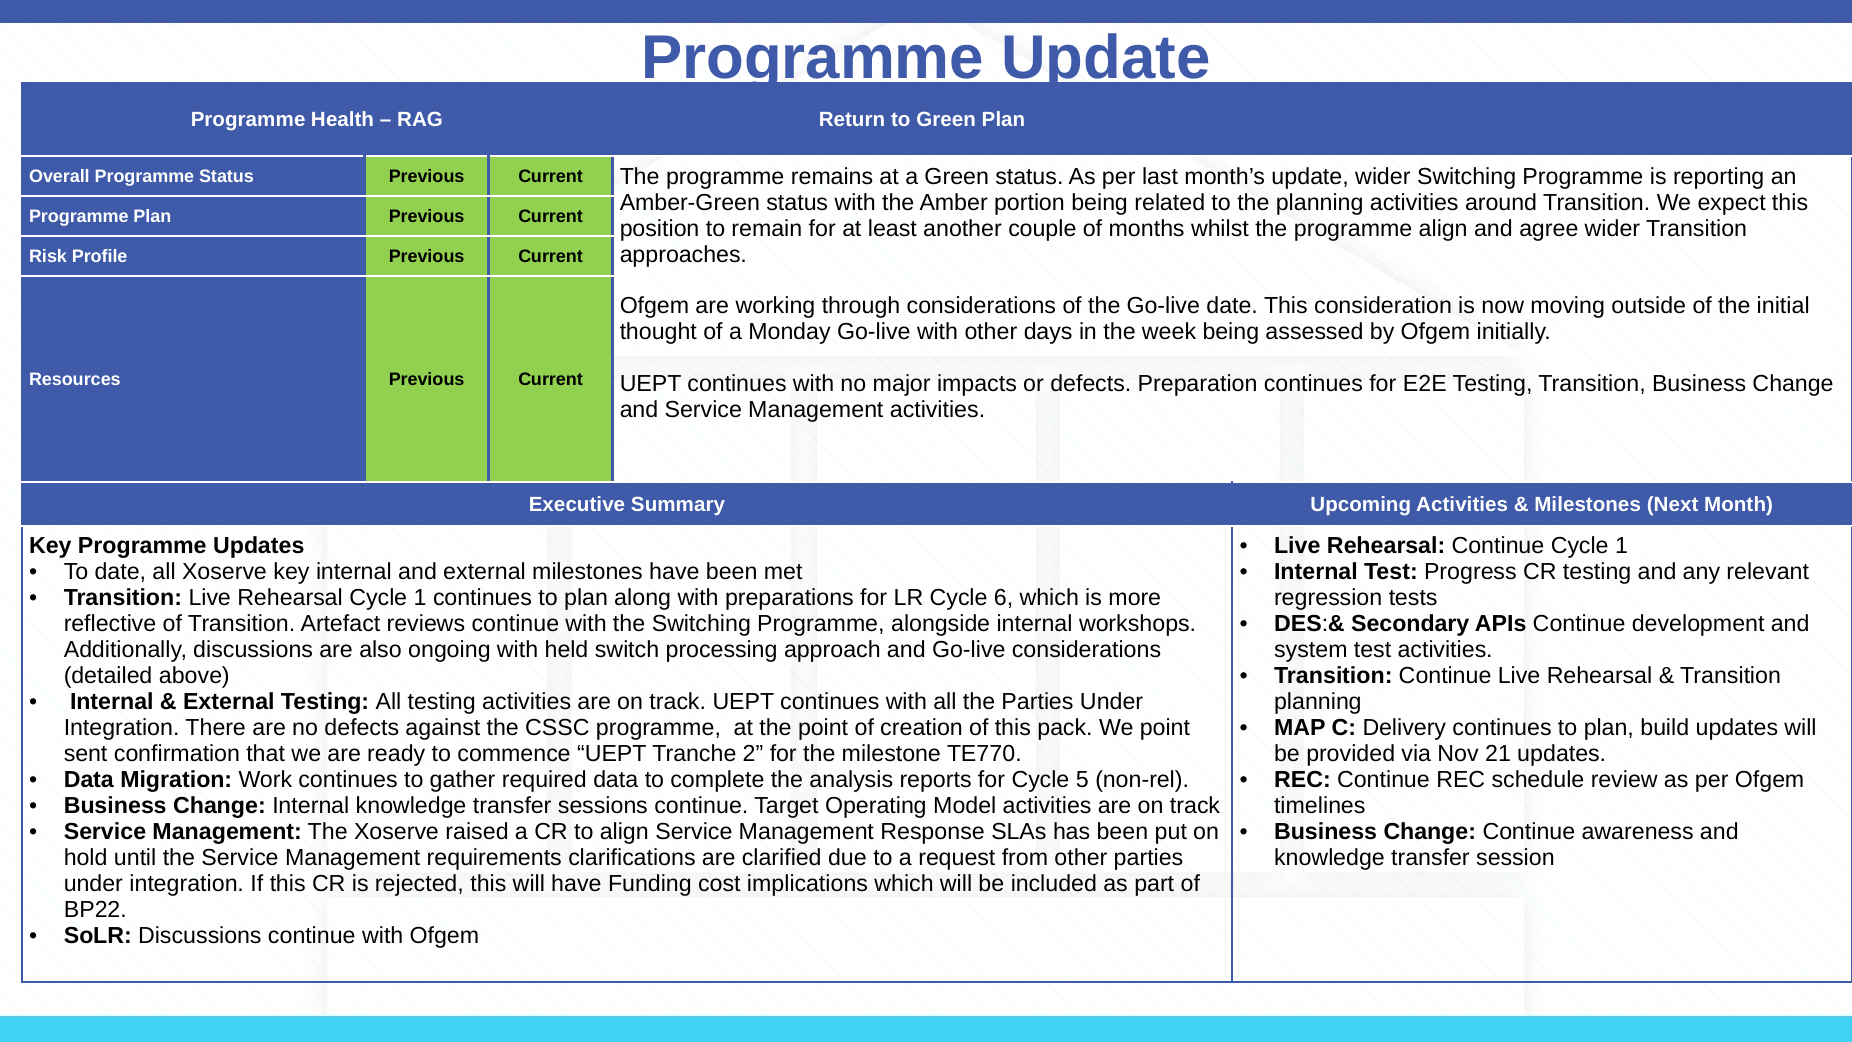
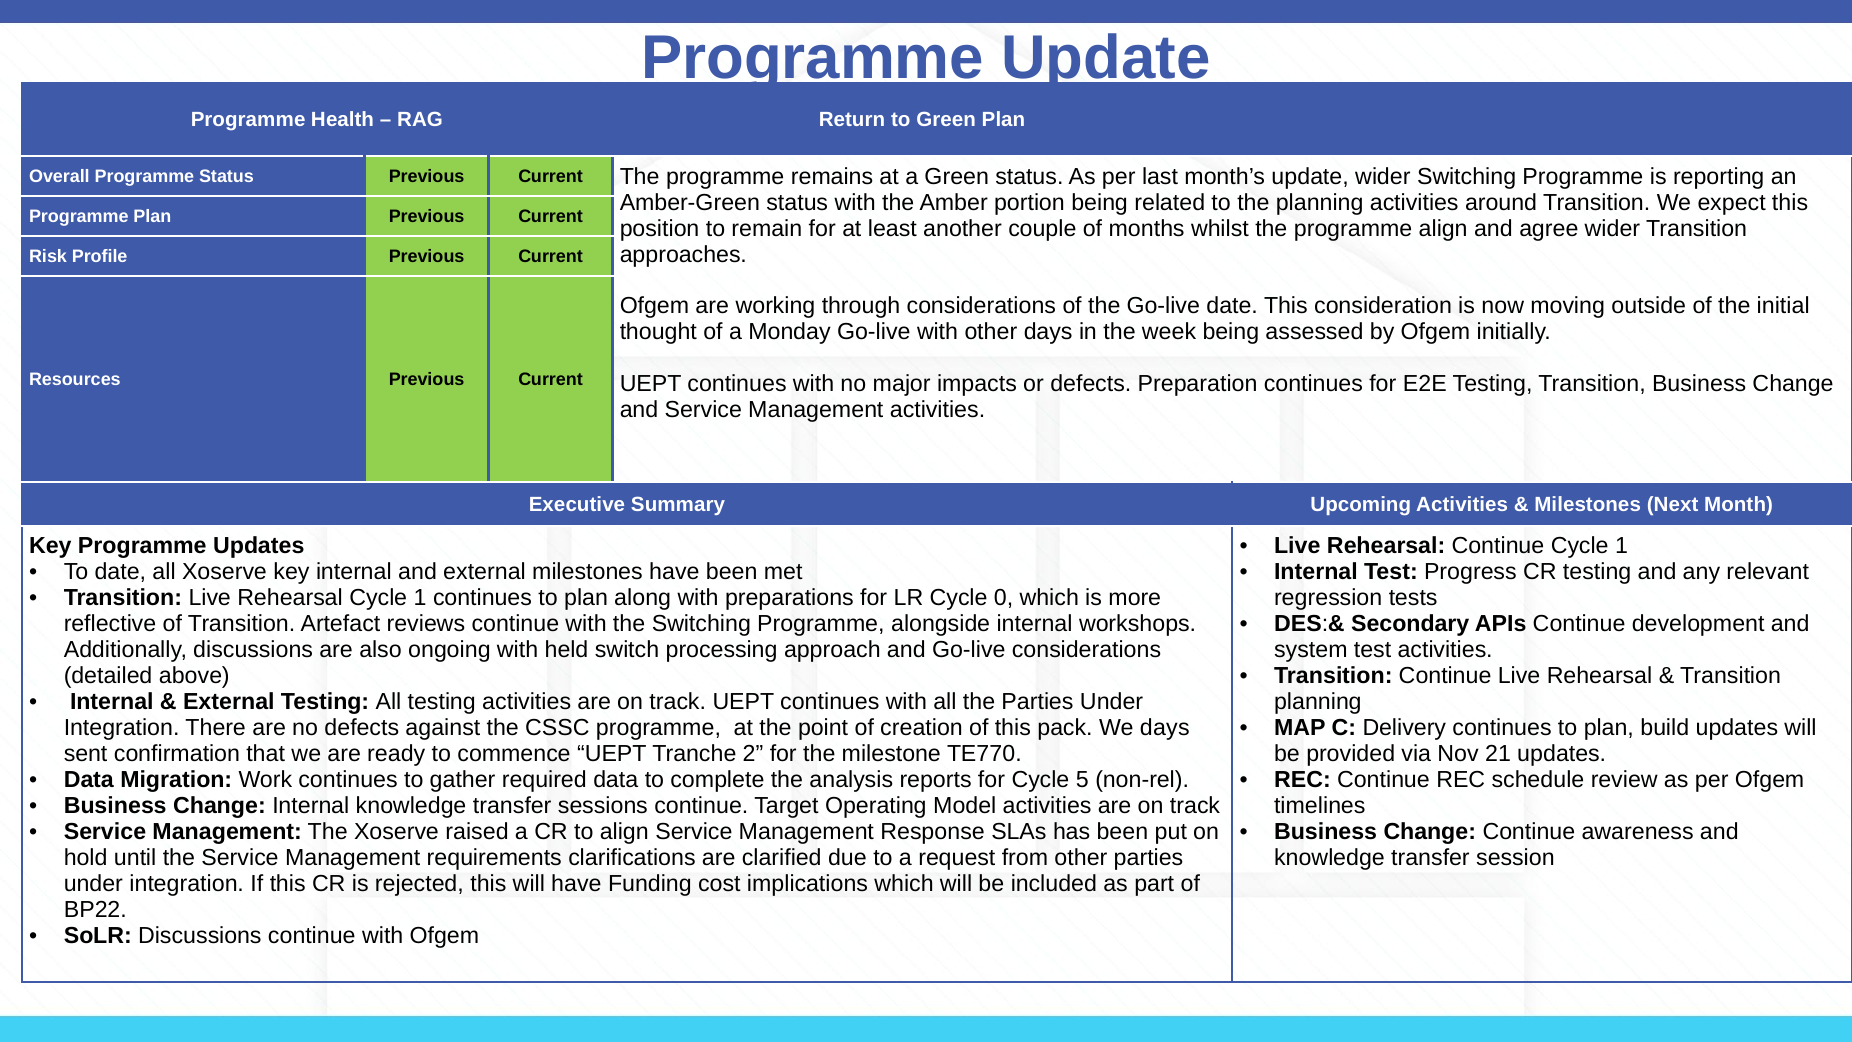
6: 6 -> 0
We point: point -> days
